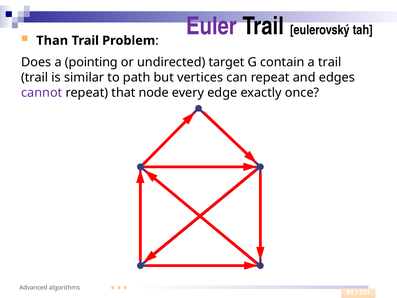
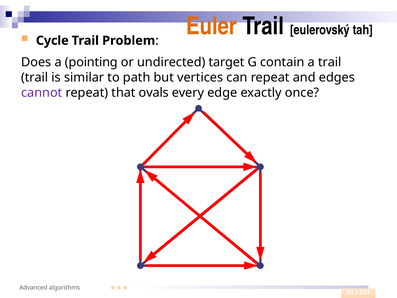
Euler colour: purple -> orange
Than: Than -> Cycle
node: node -> ovals
